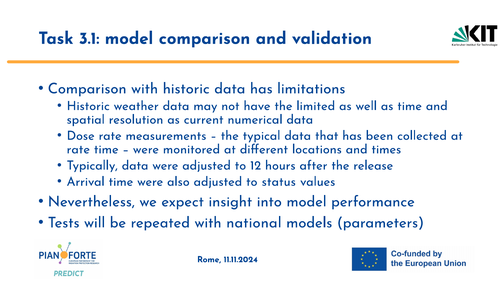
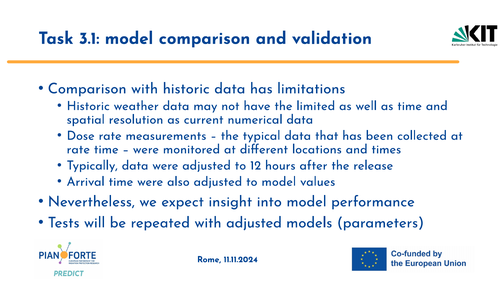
to status: status -> model
with national: national -> adjusted
